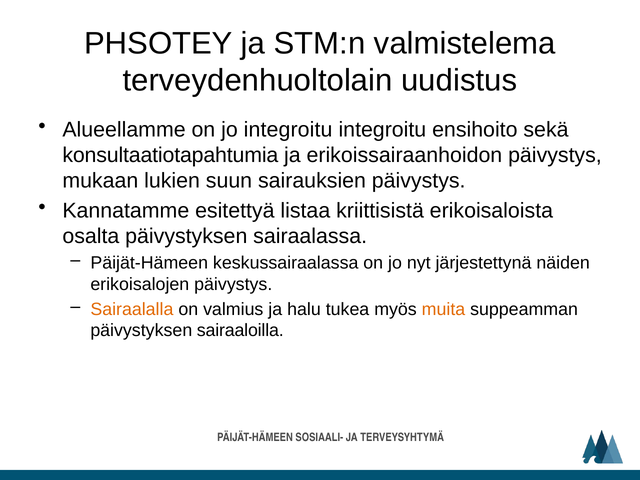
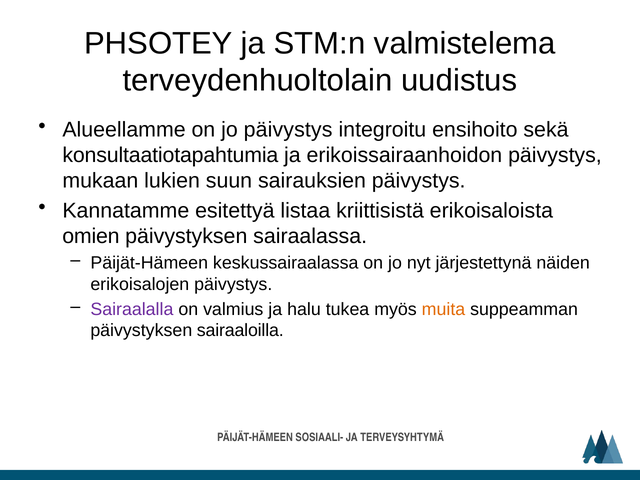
jo integroitu: integroitu -> päivystys
osalta: osalta -> omien
Sairaalalla colour: orange -> purple
